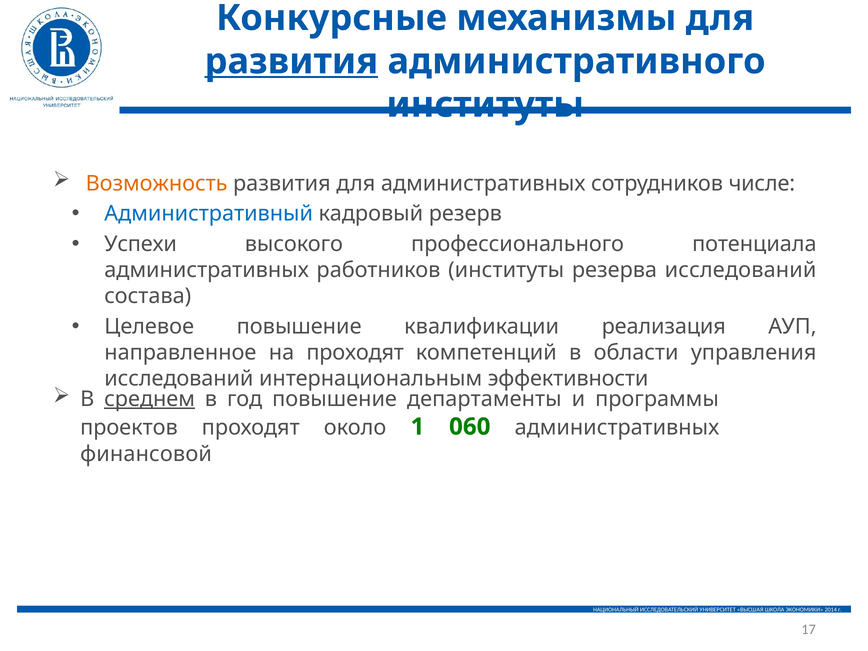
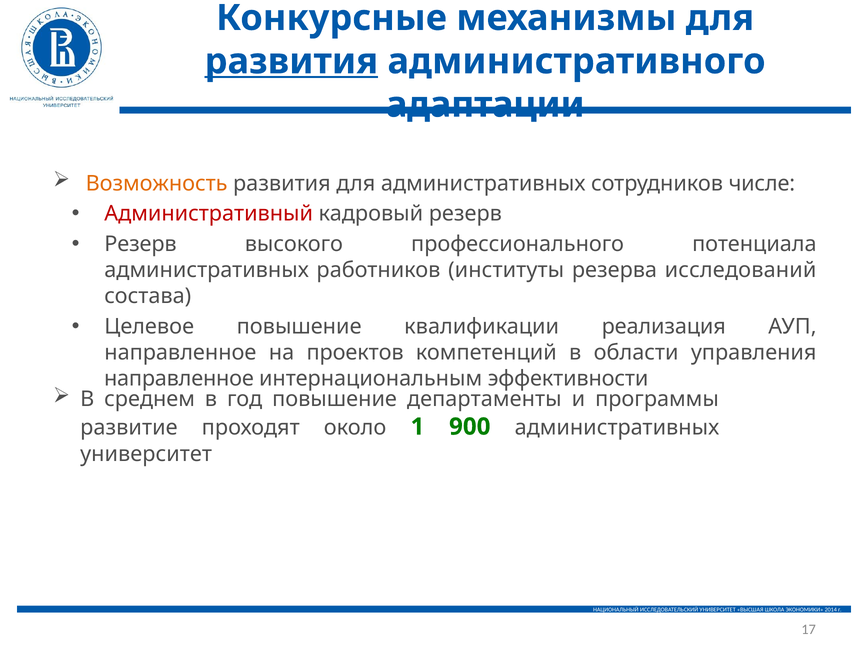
институты at (485, 105): институты -> адаптации
Административный colour: blue -> red
Успехи at (141, 244): Успехи -> Резерв
на проходят: проходят -> проектов
исследований at (179, 379): исследований -> направленное
среднем underline: present -> none
проектов: проектов -> развитие
060: 060 -> 900
финансовой at (146, 454): финансовой -> университет
